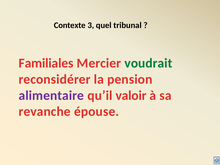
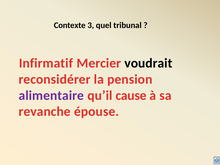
Familiales: Familiales -> Infirmatif
voudrait colour: green -> black
valoir: valoir -> cause
